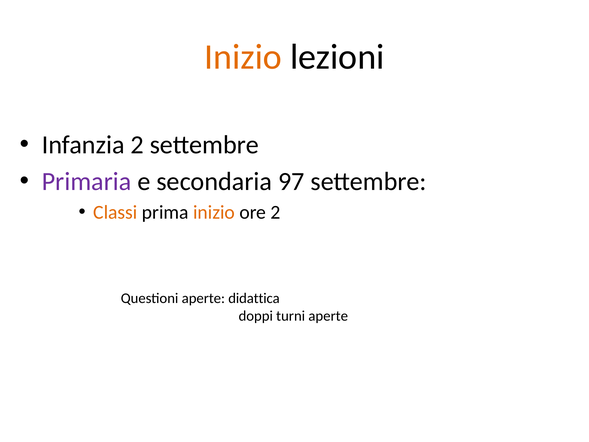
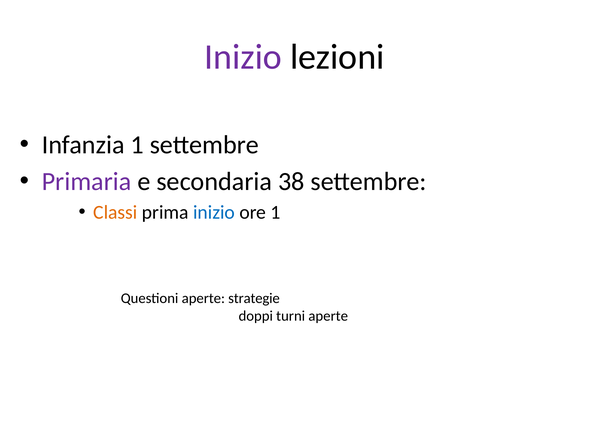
Inizio at (243, 57) colour: orange -> purple
Infanzia 2: 2 -> 1
97: 97 -> 38
inizio at (214, 212) colour: orange -> blue
ore 2: 2 -> 1
didattica: didattica -> strategie
